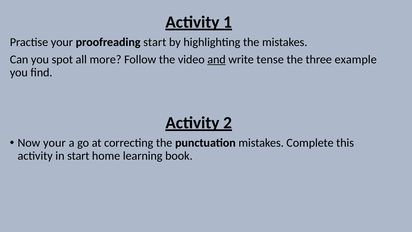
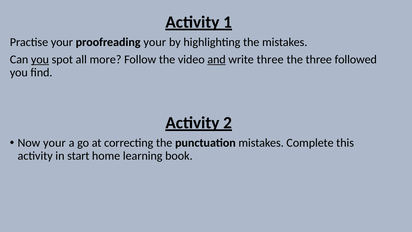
proofreading start: start -> your
you at (40, 59) underline: none -> present
write tense: tense -> three
example: example -> followed
